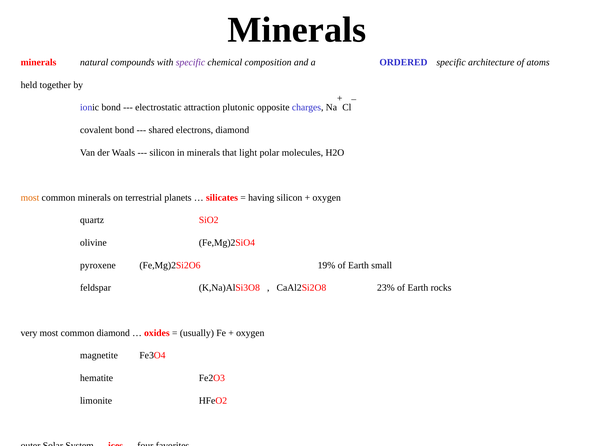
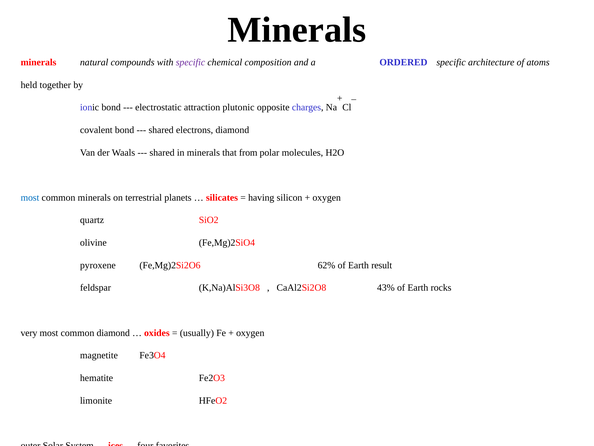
silicon at (162, 152): silicon -> shared
light: light -> from
most at (30, 197) colour: orange -> blue
19%: 19% -> 62%
small: small -> result
23%: 23% -> 43%
